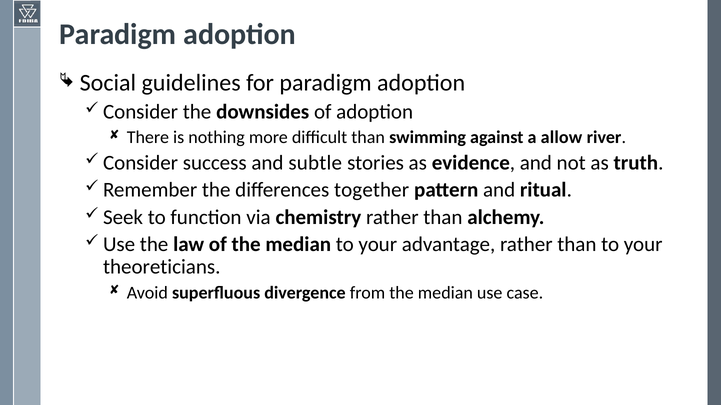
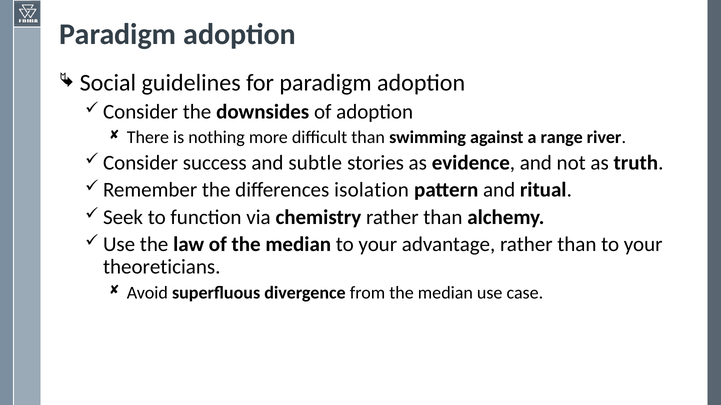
allow: allow -> range
together: together -> isolation
